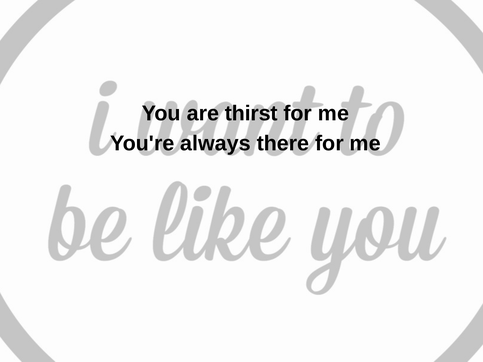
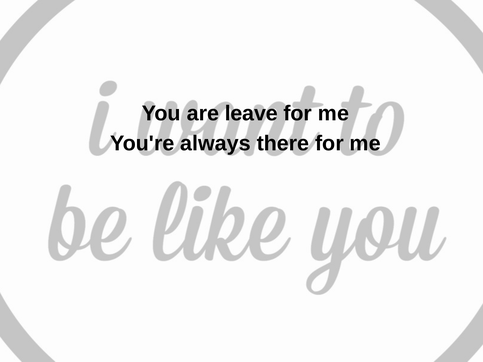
thirst: thirst -> leave
